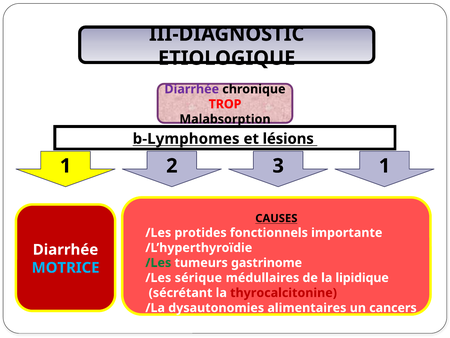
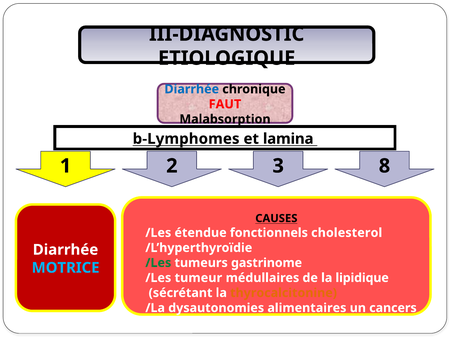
Diarrhée at (192, 89) colour: purple -> blue
TROP: TROP -> FAUT
lésions: lésions -> lamina
2 1: 1 -> 8
protides: protides -> étendue
importante: importante -> cholesterol
sérique: sérique -> tumeur
thyrocalcitonine colour: red -> orange
